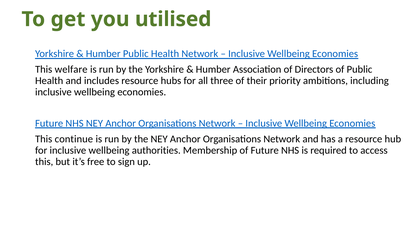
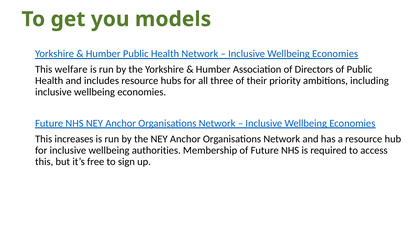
utilised: utilised -> models
continue: continue -> increases
